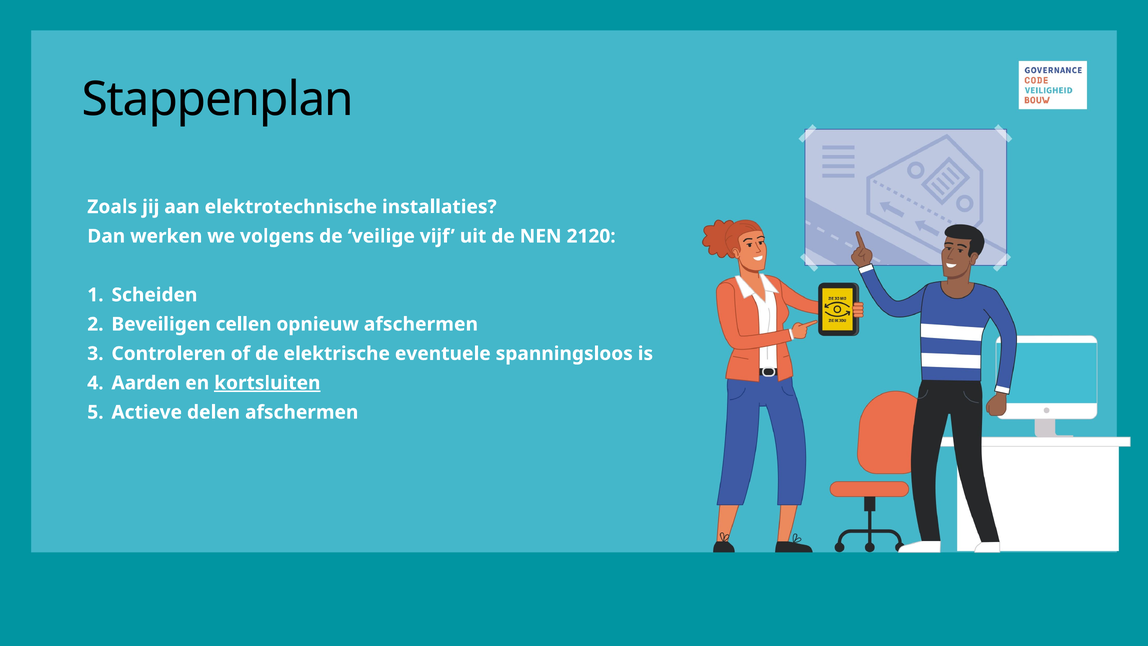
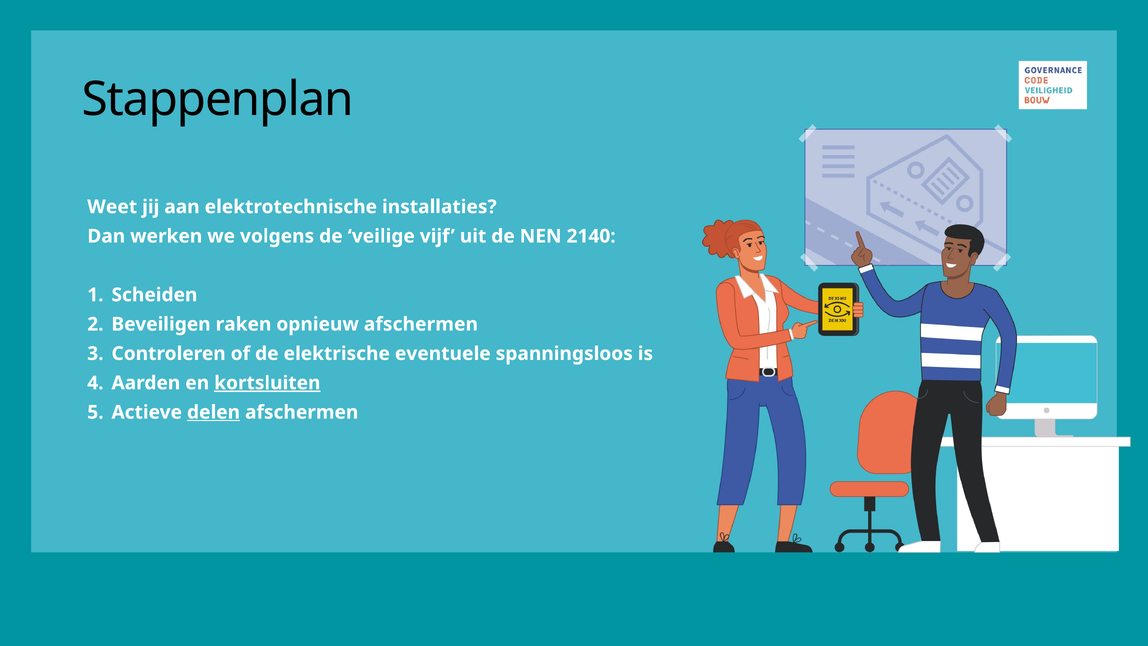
Zoals: Zoals -> Weet
2120: 2120 -> 2140
cellen: cellen -> raken
delen underline: none -> present
